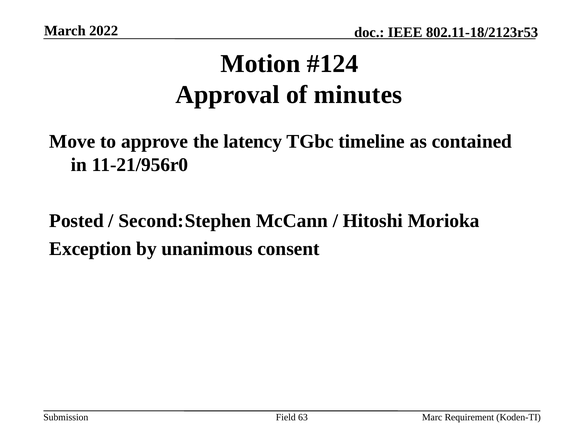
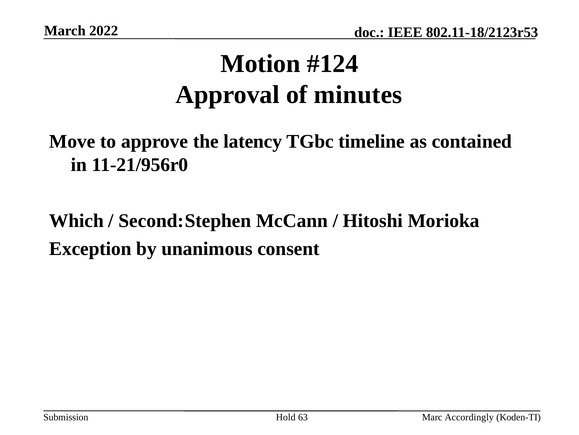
Posted: Posted -> Which
Field: Field -> Hold
Requirement: Requirement -> Accordingly
